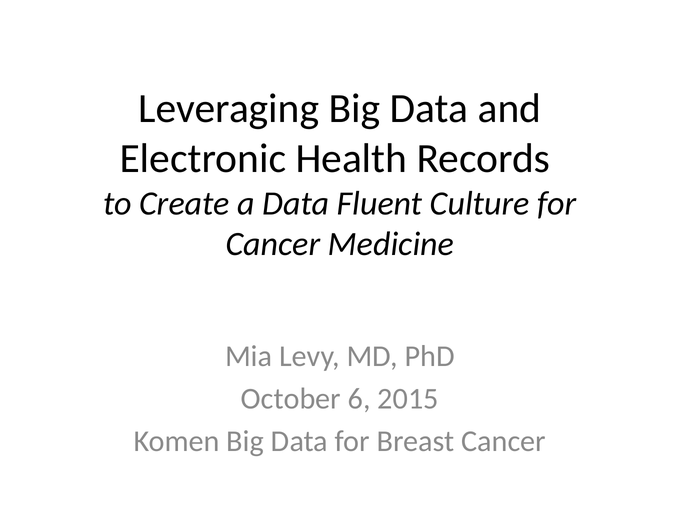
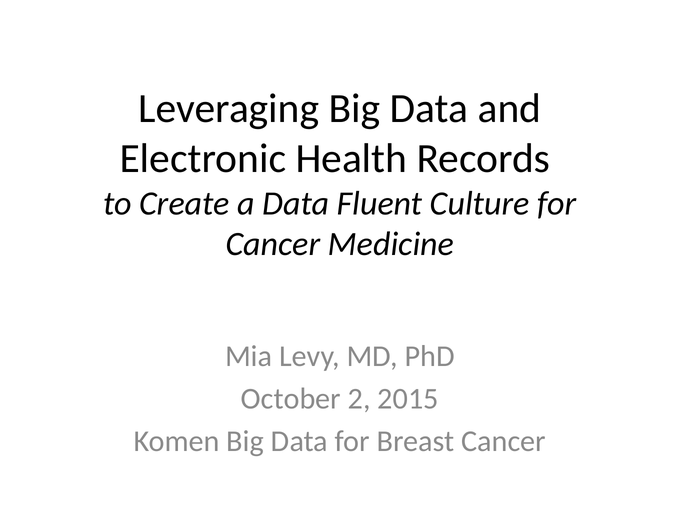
6: 6 -> 2
